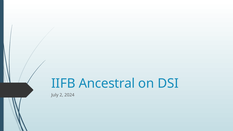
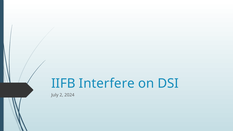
Ancestral: Ancestral -> Interfere
